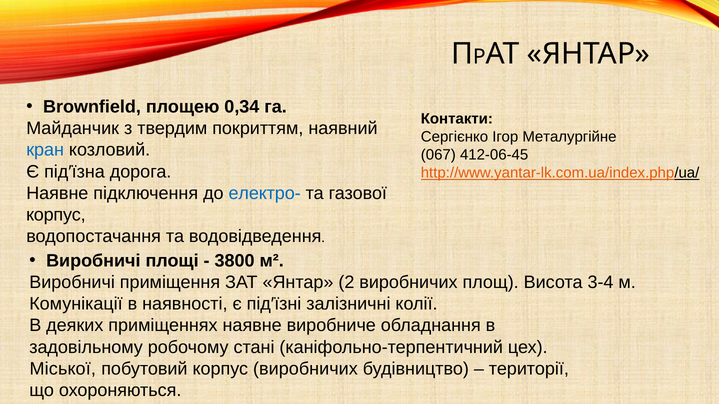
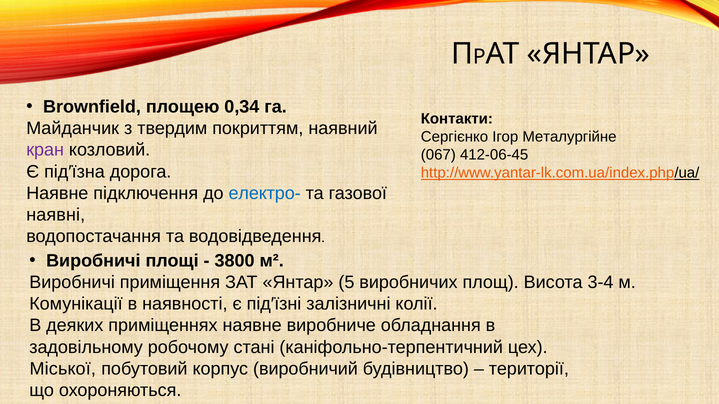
кран colour: blue -> purple
корпус at (56, 215): корпус -> наявні
2: 2 -> 5
корпус виробничих: виробничих -> виробничий
